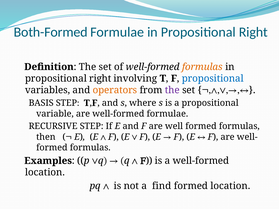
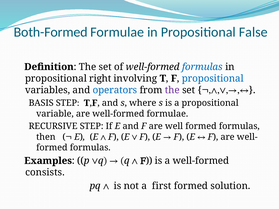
Formulae in Propositional Right: Right -> False
formulas at (202, 67) colour: orange -> blue
operators colour: orange -> blue
location at (45, 173): location -> consists
find: find -> first
formed location: location -> solution
